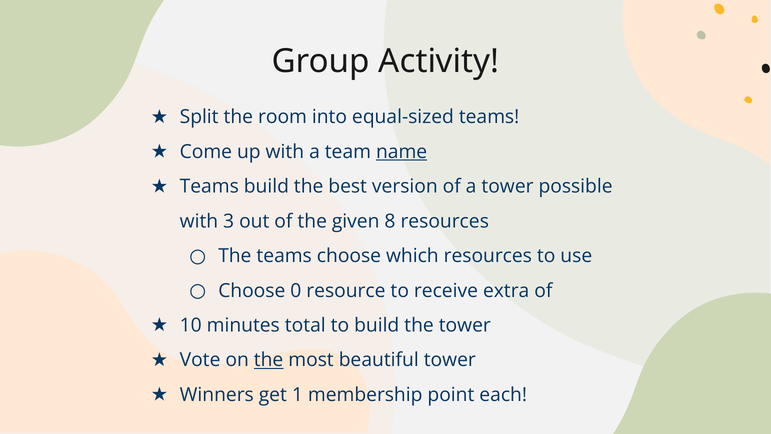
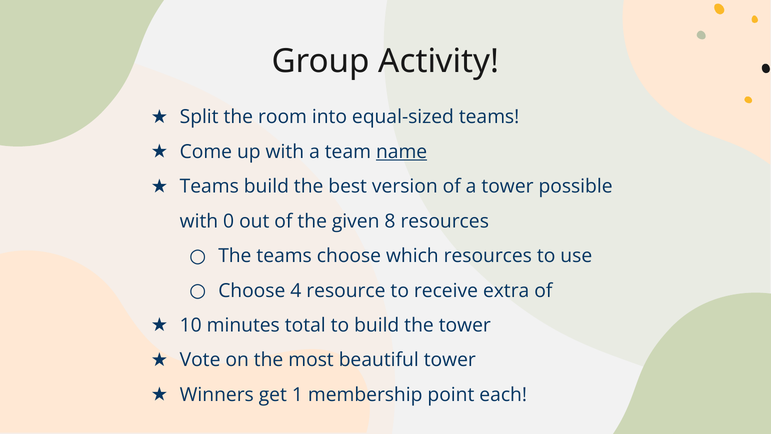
3: 3 -> 0
0: 0 -> 4
the at (269, 360) underline: present -> none
